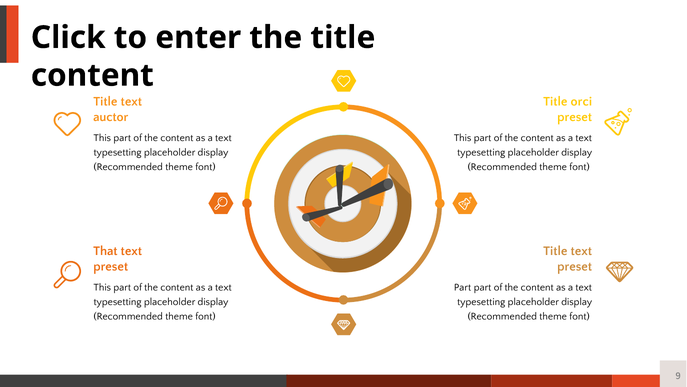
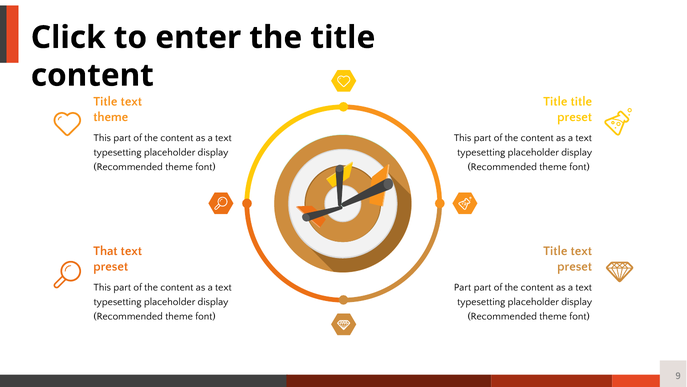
Title orci: orci -> title
auctor at (111, 117): auctor -> theme
